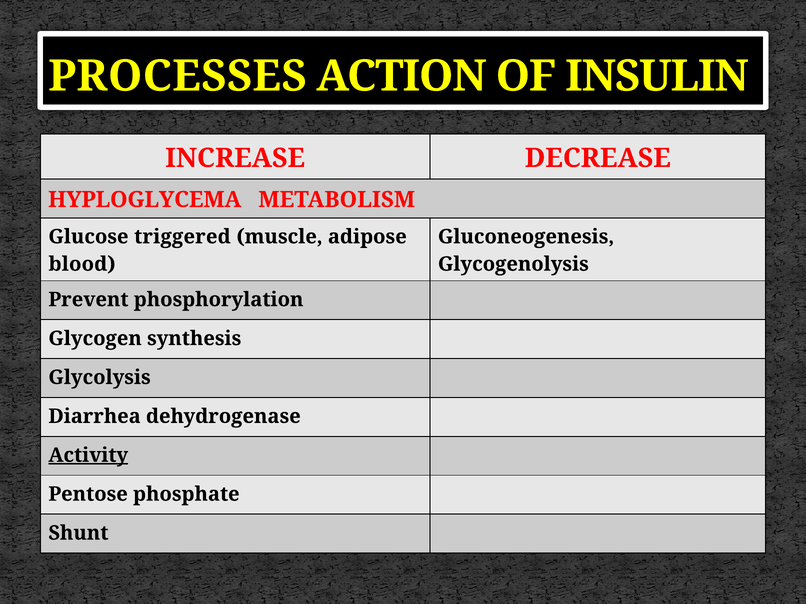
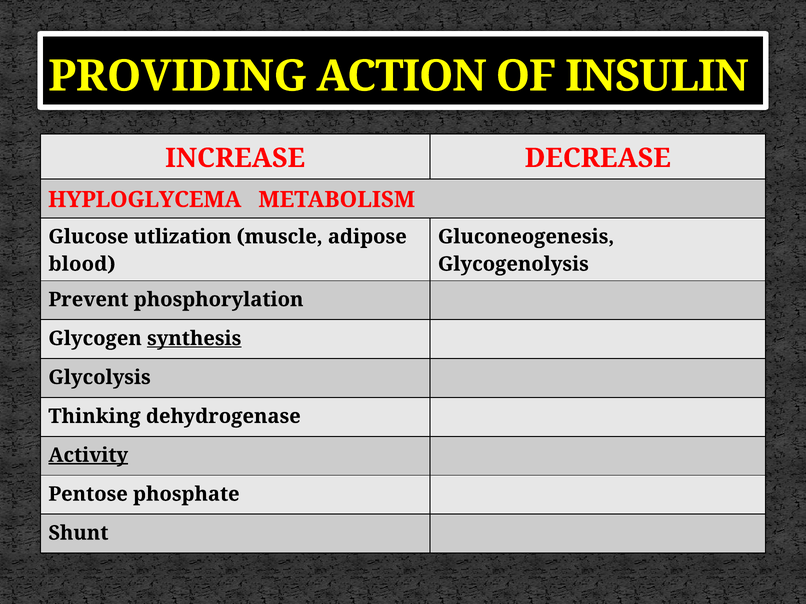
PROCESSES: PROCESSES -> PROVIDING
triggered: triggered -> utlization
synthesis underline: none -> present
Diarrhea: Diarrhea -> Thinking
